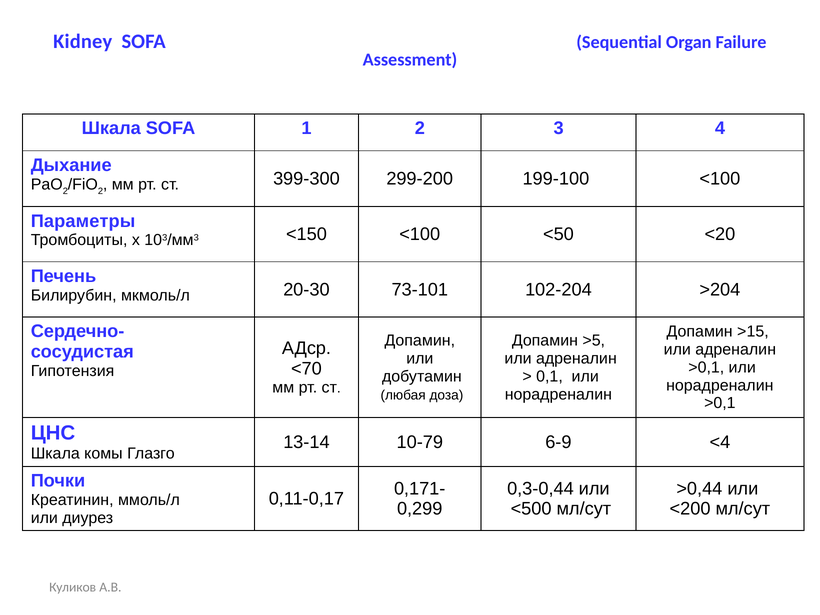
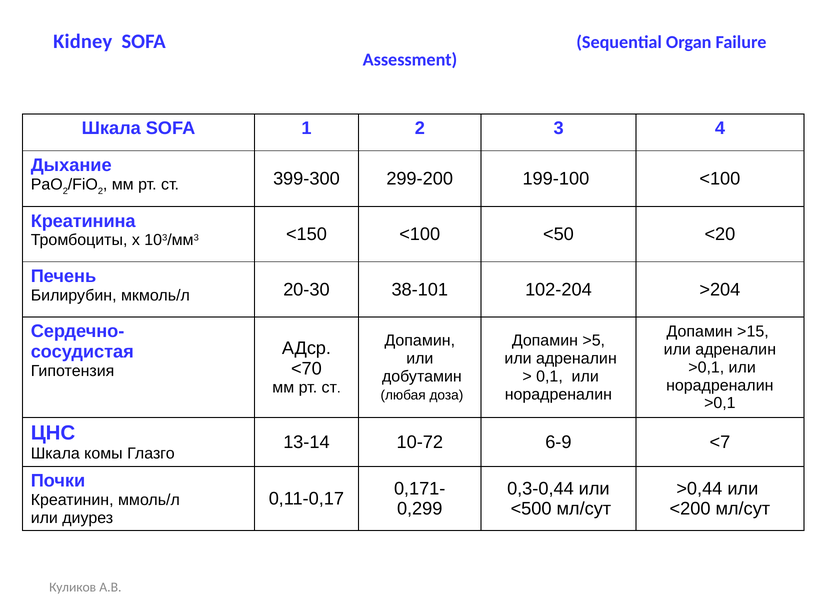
Параметры: Параметры -> Креатинина
73-101: 73-101 -> 38-101
10-79: 10-79 -> 10-72
<4: <4 -> <7
